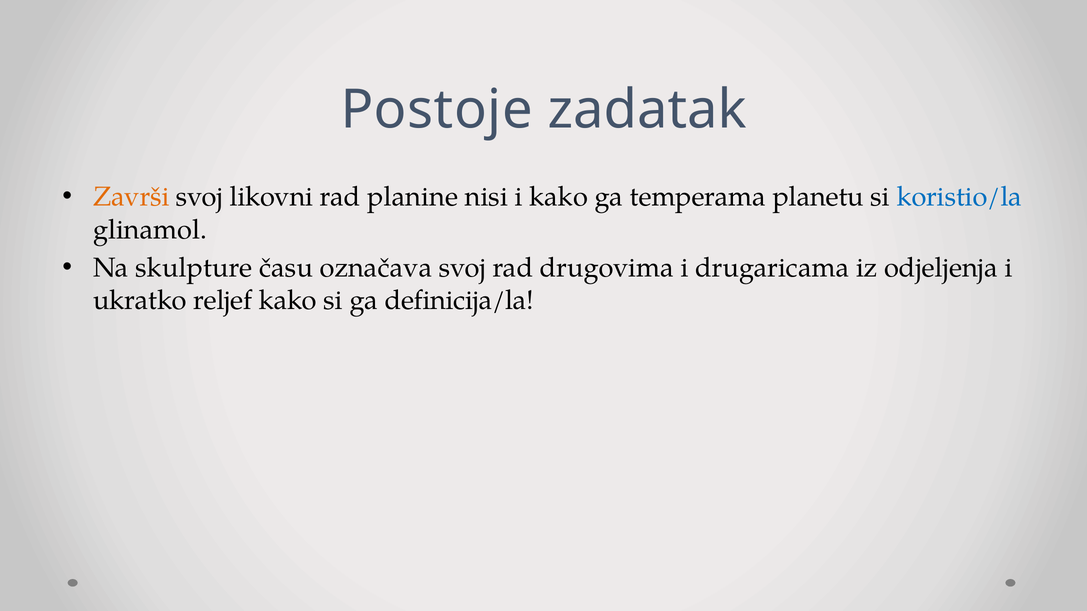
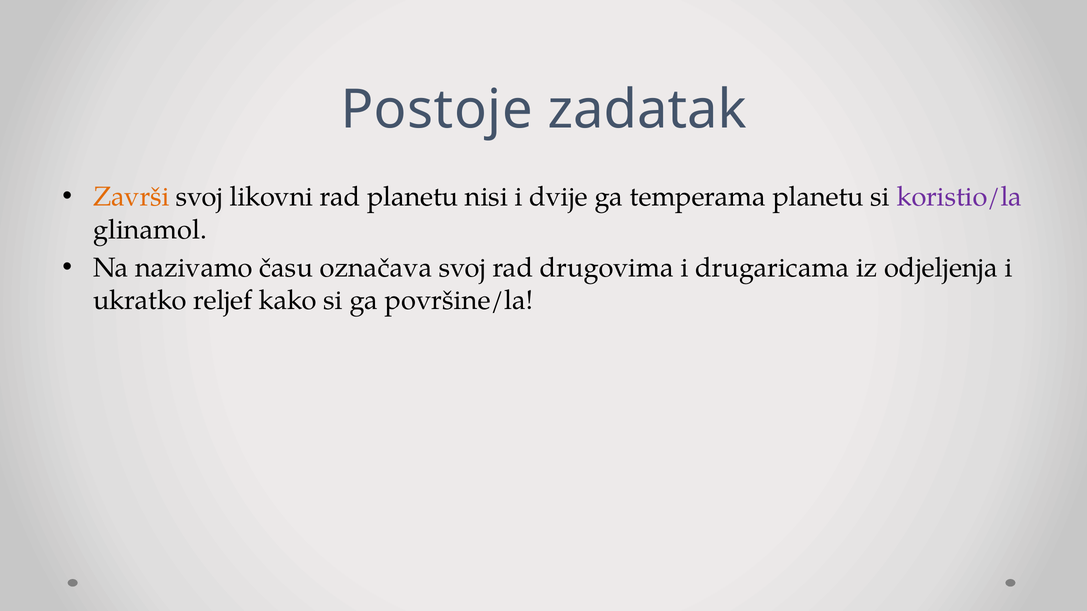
rad planine: planine -> planetu
i kako: kako -> dvije
koristio/la colour: blue -> purple
skulpture: skulpture -> nazivamo
definicija/la: definicija/la -> površine/la
